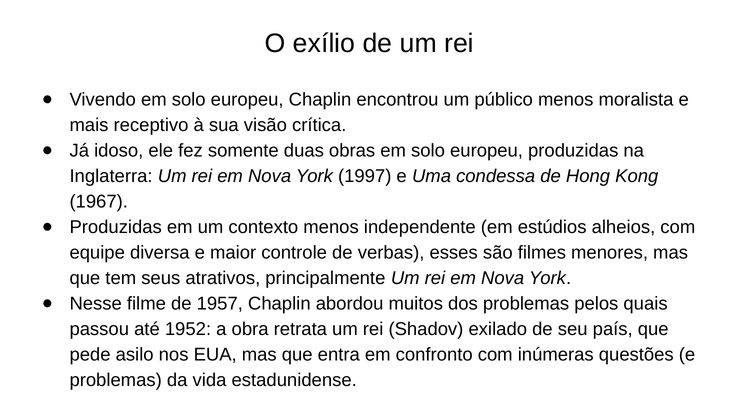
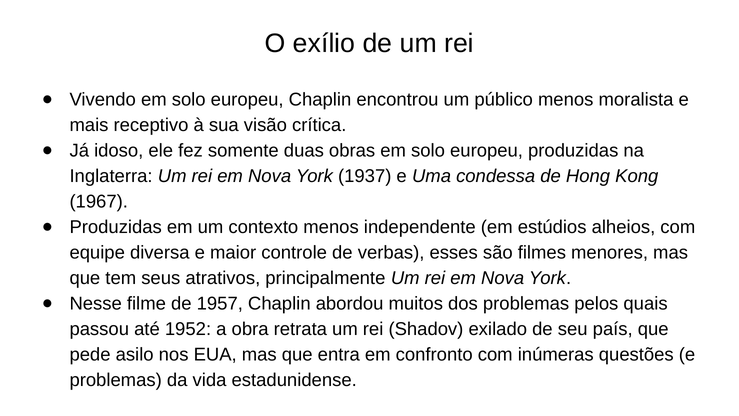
1997: 1997 -> 1937
